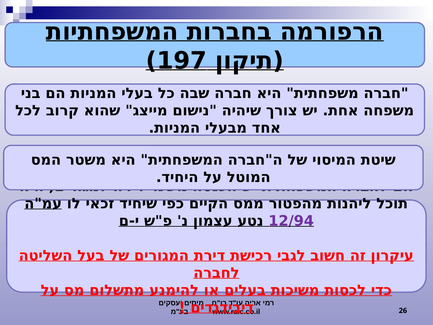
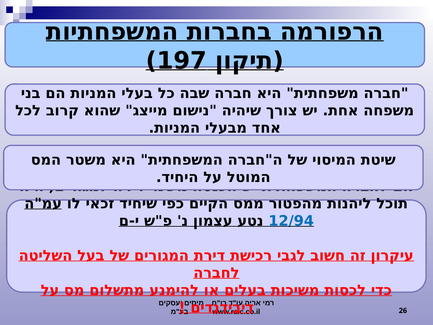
12/94 colour: purple -> blue
